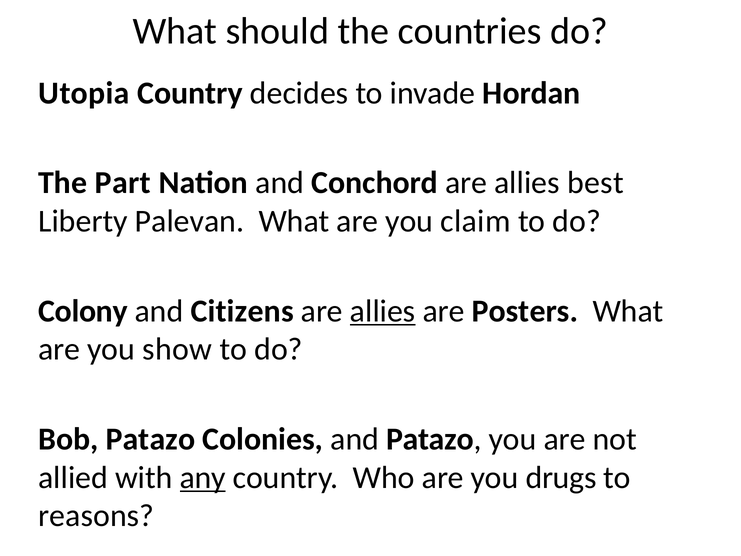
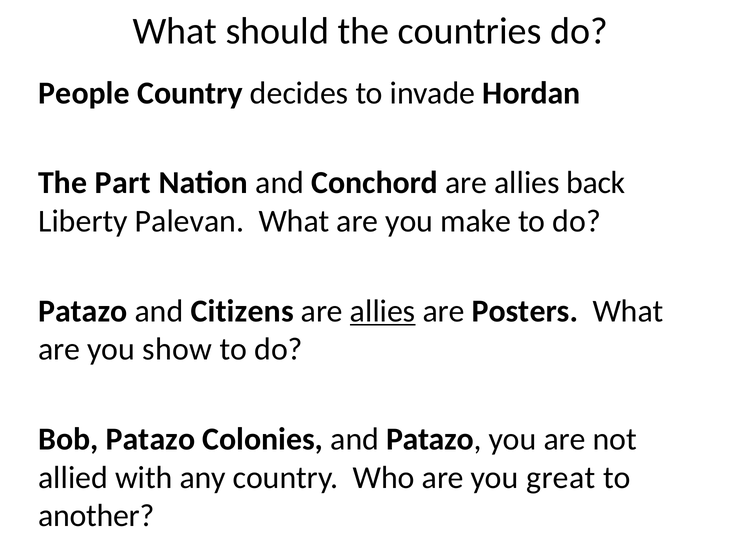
Utopia: Utopia -> People
best: best -> back
claim: claim -> make
Colony at (83, 311): Colony -> Patazo
any underline: present -> none
drugs: drugs -> great
reasons: reasons -> another
